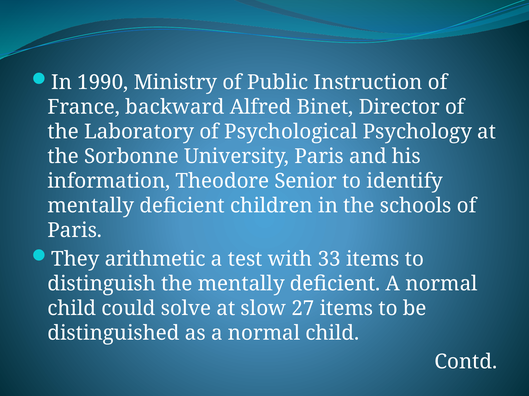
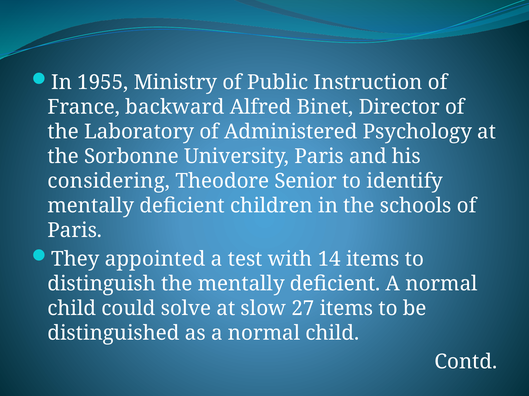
1990: 1990 -> 1955
Psychological: Psychological -> Administered
information: information -> considering
arithmetic: arithmetic -> appointed
33: 33 -> 14
